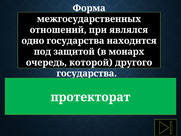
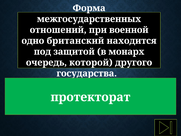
являлся: являлся -> военной
одно государства: государства -> британский
